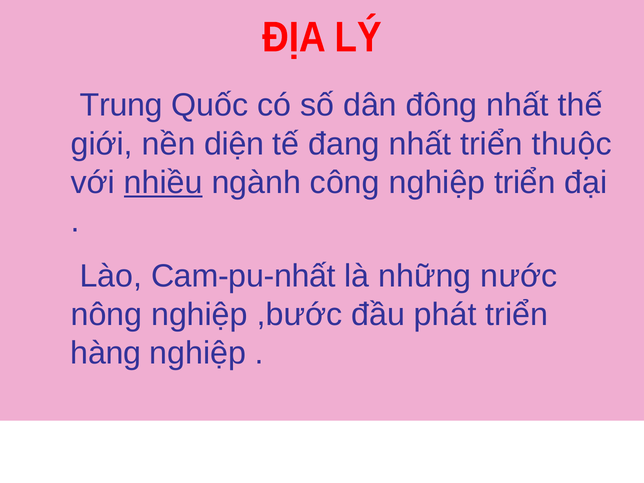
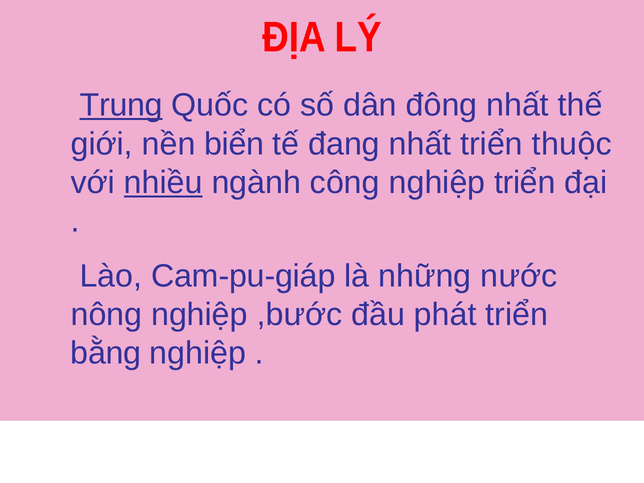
Trung underline: none -> present
diện: diện -> biển
Cam-pu-nhất: Cam-pu-nhất -> Cam-pu-giáp
hàng: hàng -> bằng
